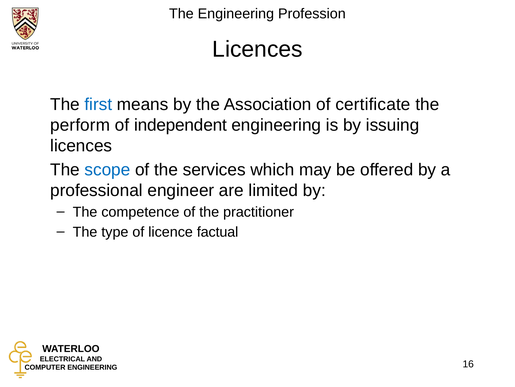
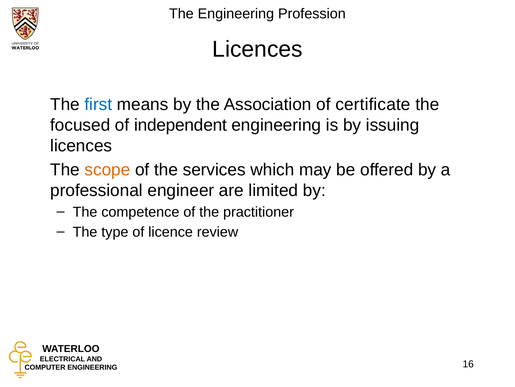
perform: perform -> focused
scope colour: blue -> orange
factual: factual -> review
